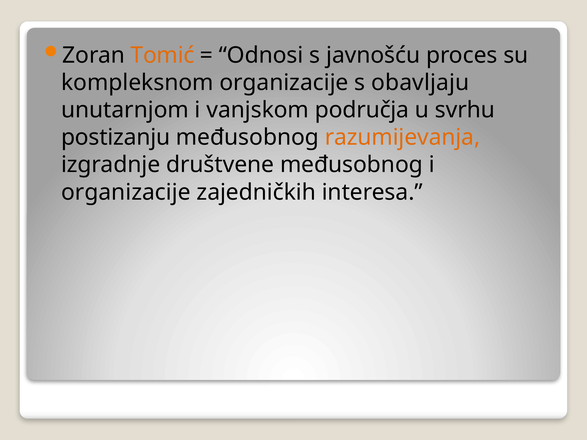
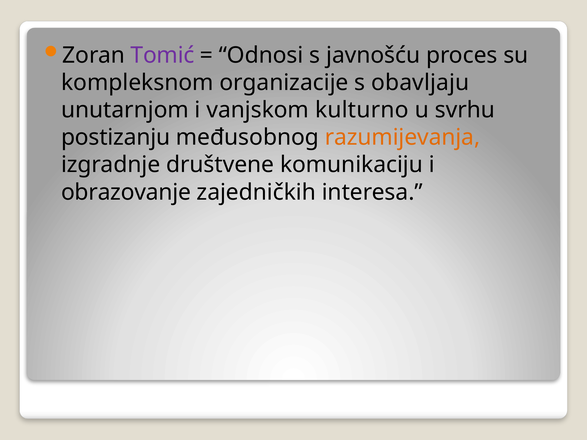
Tomić colour: orange -> purple
područja: područja -> kulturno
društvene međusobnog: međusobnog -> komunikaciju
organizacije at (126, 192): organizacije -> obrazovanje
